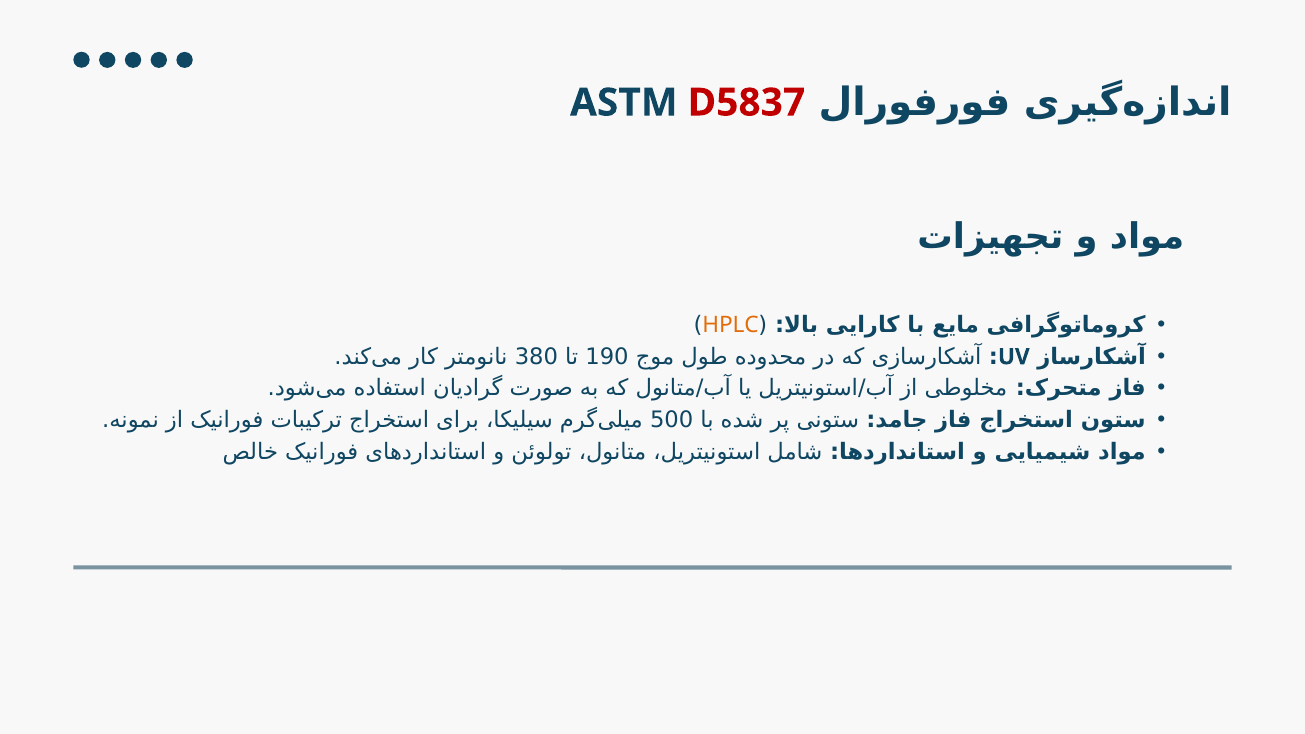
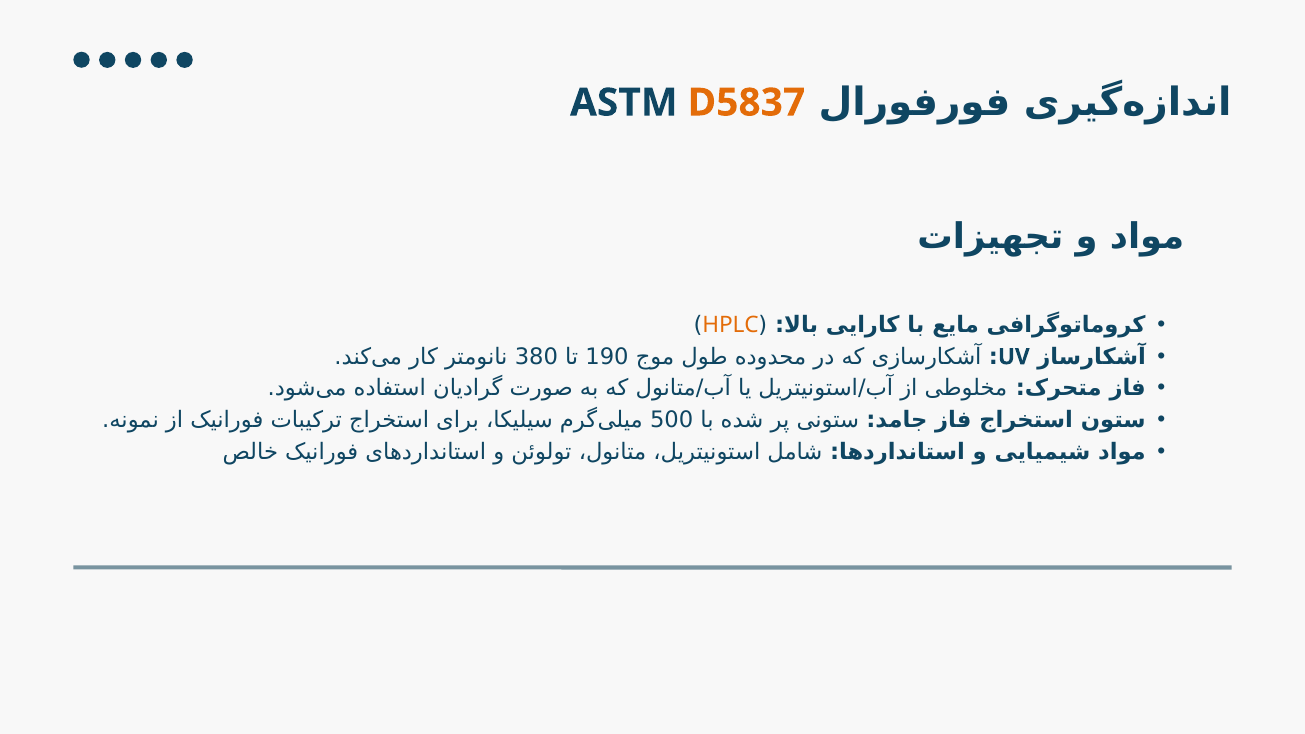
D5837 colour: red -> orange
